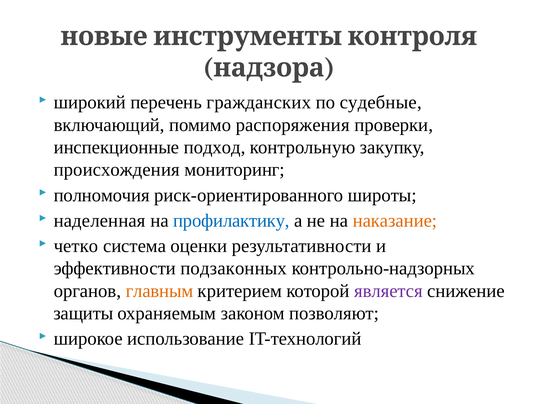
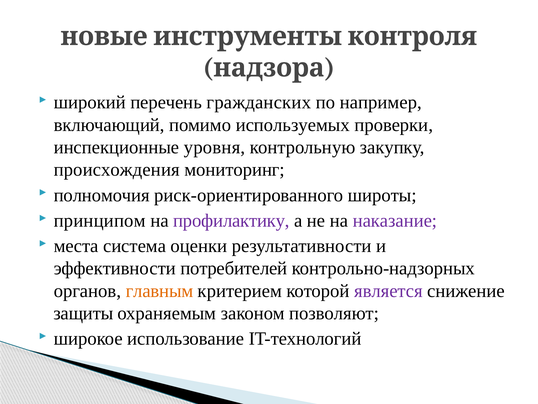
судебные: судебные -> например
распоряжения: распоряжения -> используемых
подход: подход -> уровня
наделенная: наделенная -> принципом
профилактику colour: blue -> purple
наказание colour: orange -> purple
четко: четко -> места
подзаконных: подзаконных -> потребителей
